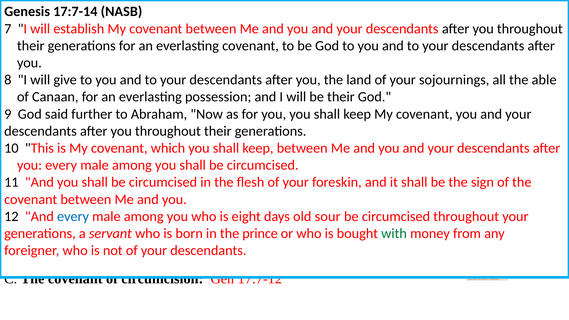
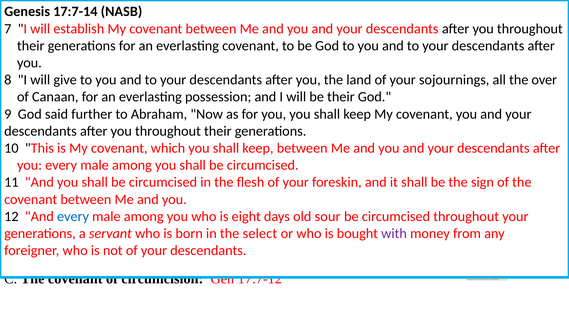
able at (544, 80): able -> over
the prince: prince -> select
with at (394, 234) colour: green -> purple
